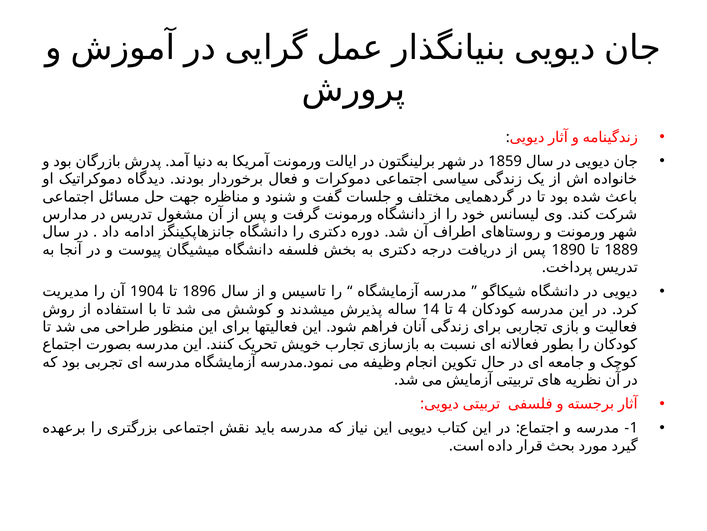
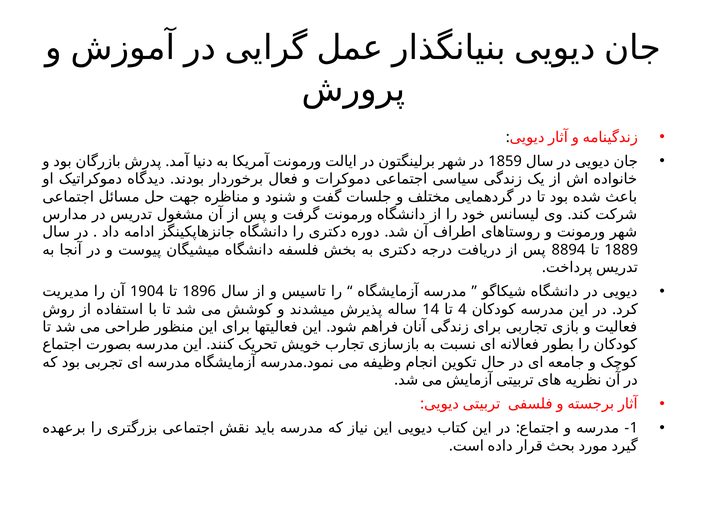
1890: 1890 -> 8894
